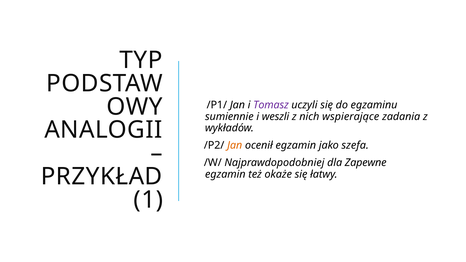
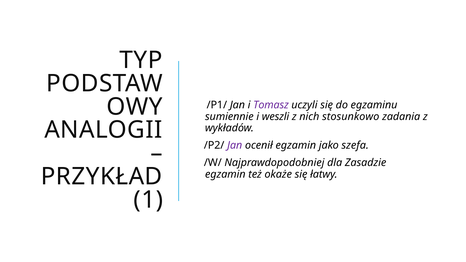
wspierające: wspierające -> stosunkowo
Jan at (235, 145) colour: orange -> purple
Zapewne: Zapewne -> Zasadzie
